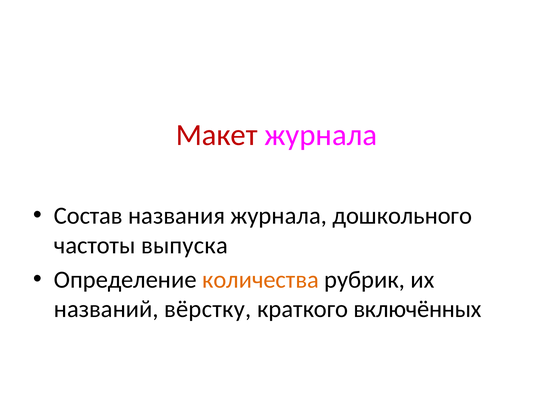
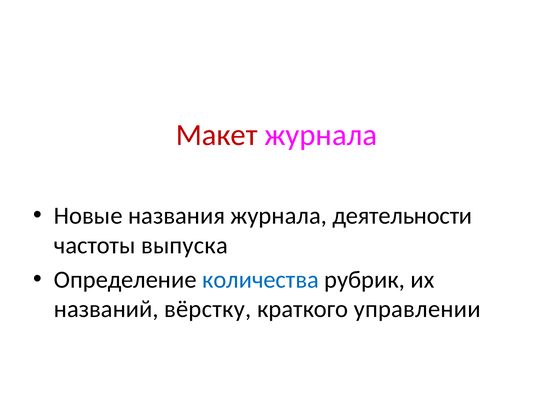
Состав: Состав -> Новые
дошкольного: дошкольного -> деятельности
количества colour: orange -> blue
включённых: включённых -> управлении
